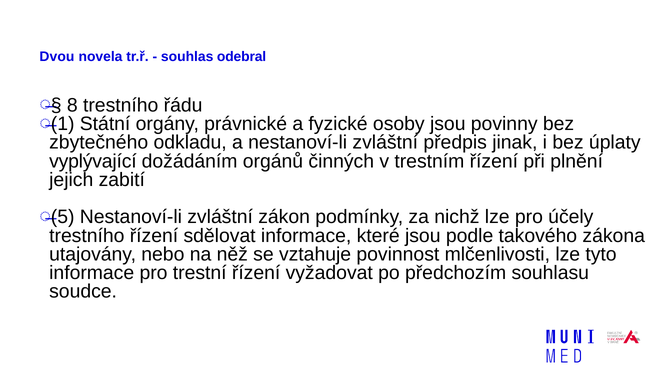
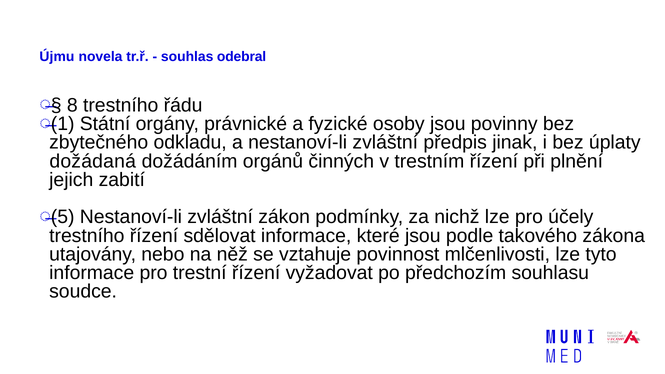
Dvou: Dvou -> Újmu
vyplývající: vyplývající -> dožádaná
